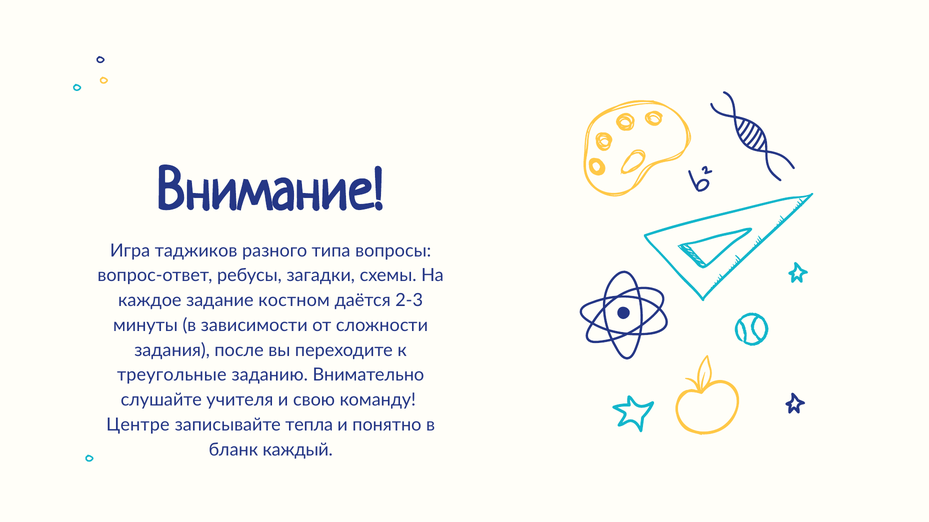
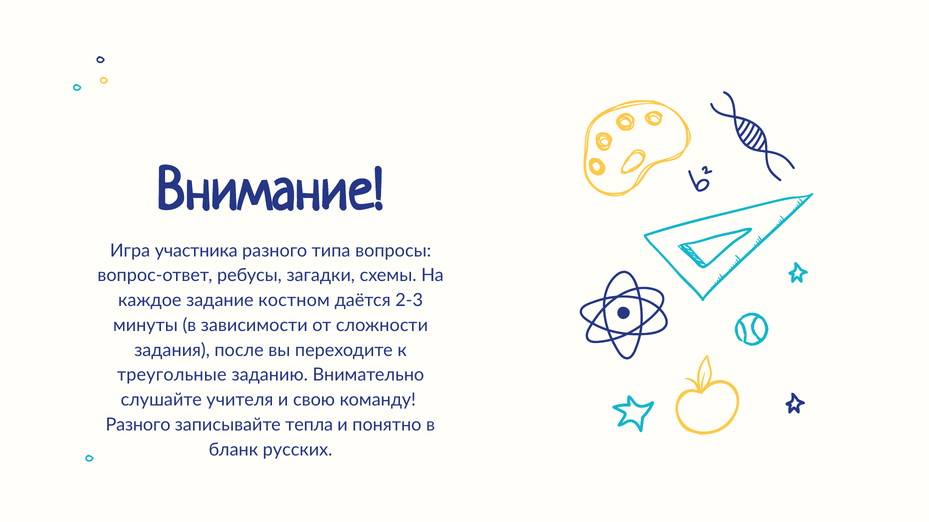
таджиков: таджиков -> участника
Центре at (138, 425): Центре -> Разного
каждый: каждый -> русских
